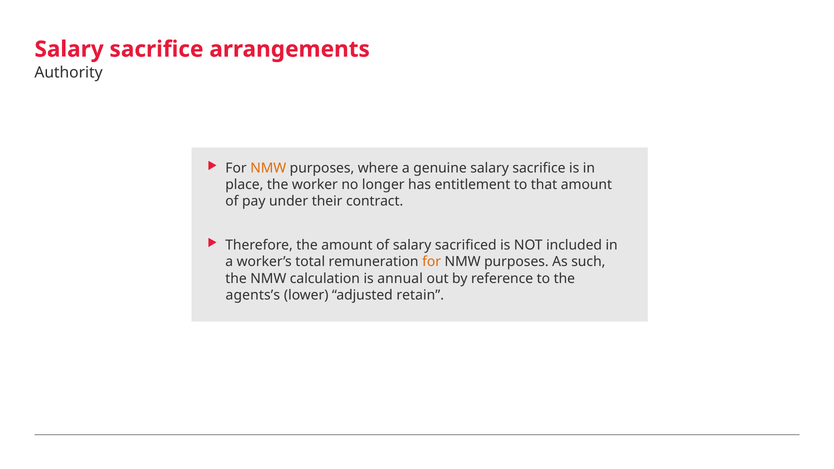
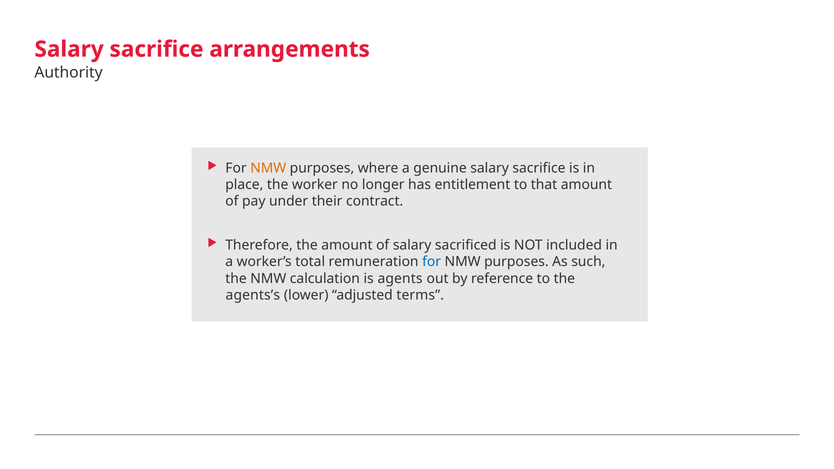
for at (432, 262) colour: orange -> blue
annual: annual -> agents
retain: retain -> terms
